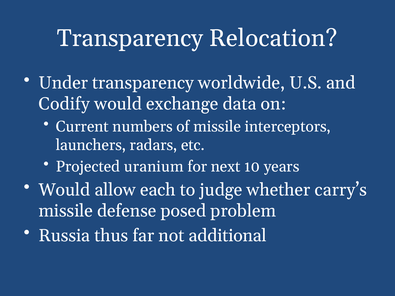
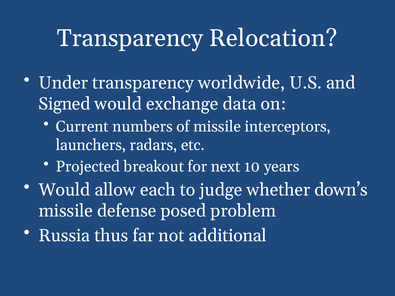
Codify: Codify -> Signed
uranium: uranium -> breakout
carry’s: carry’s -> down’s
